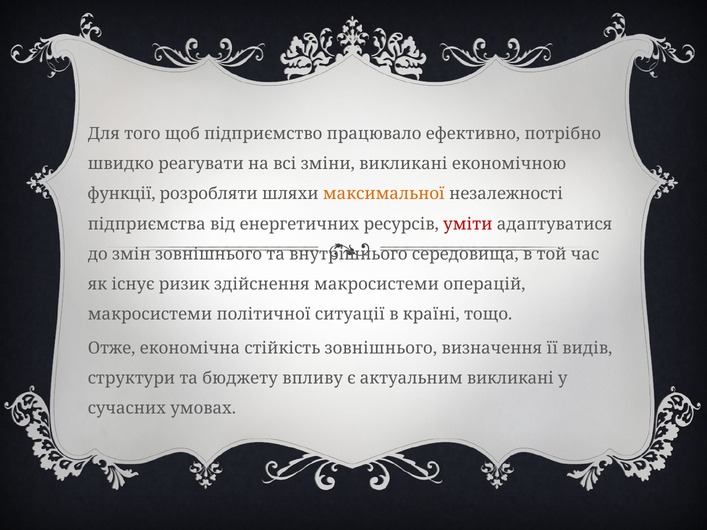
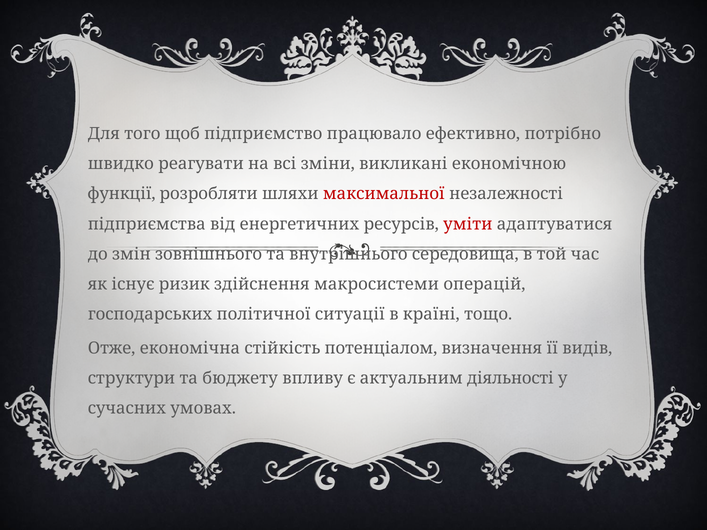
максимальної colour: orange -> red
макросистеми at (150, 314): макросистеми -> господарських
стійкість зовнішнього: зовнішнього -> потенціалом
актуальним викликані: викликані -> діяльності
